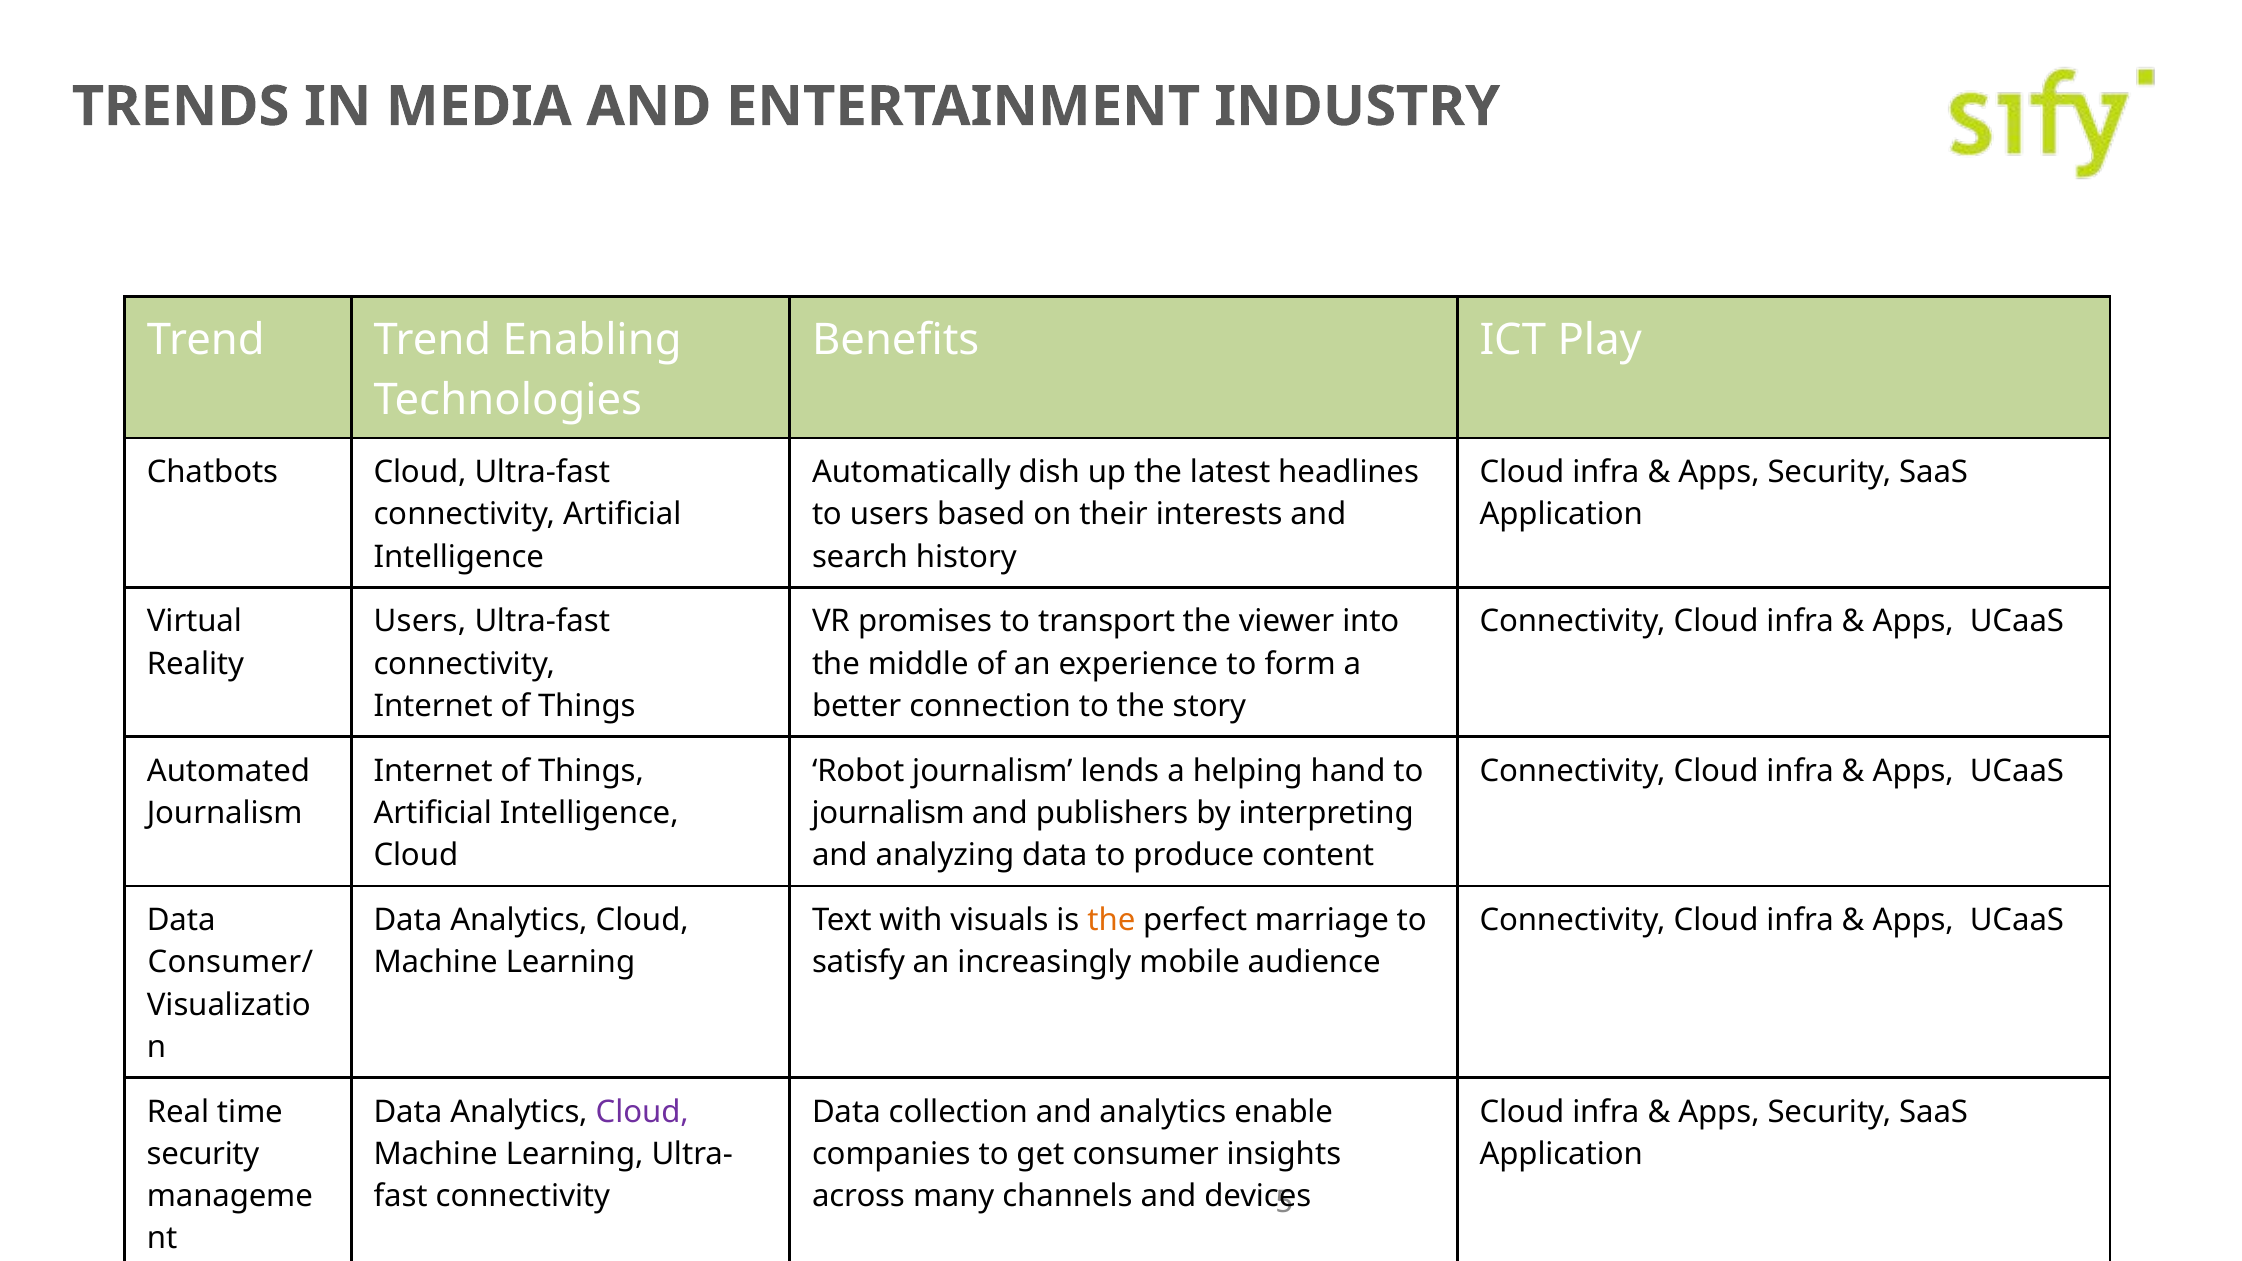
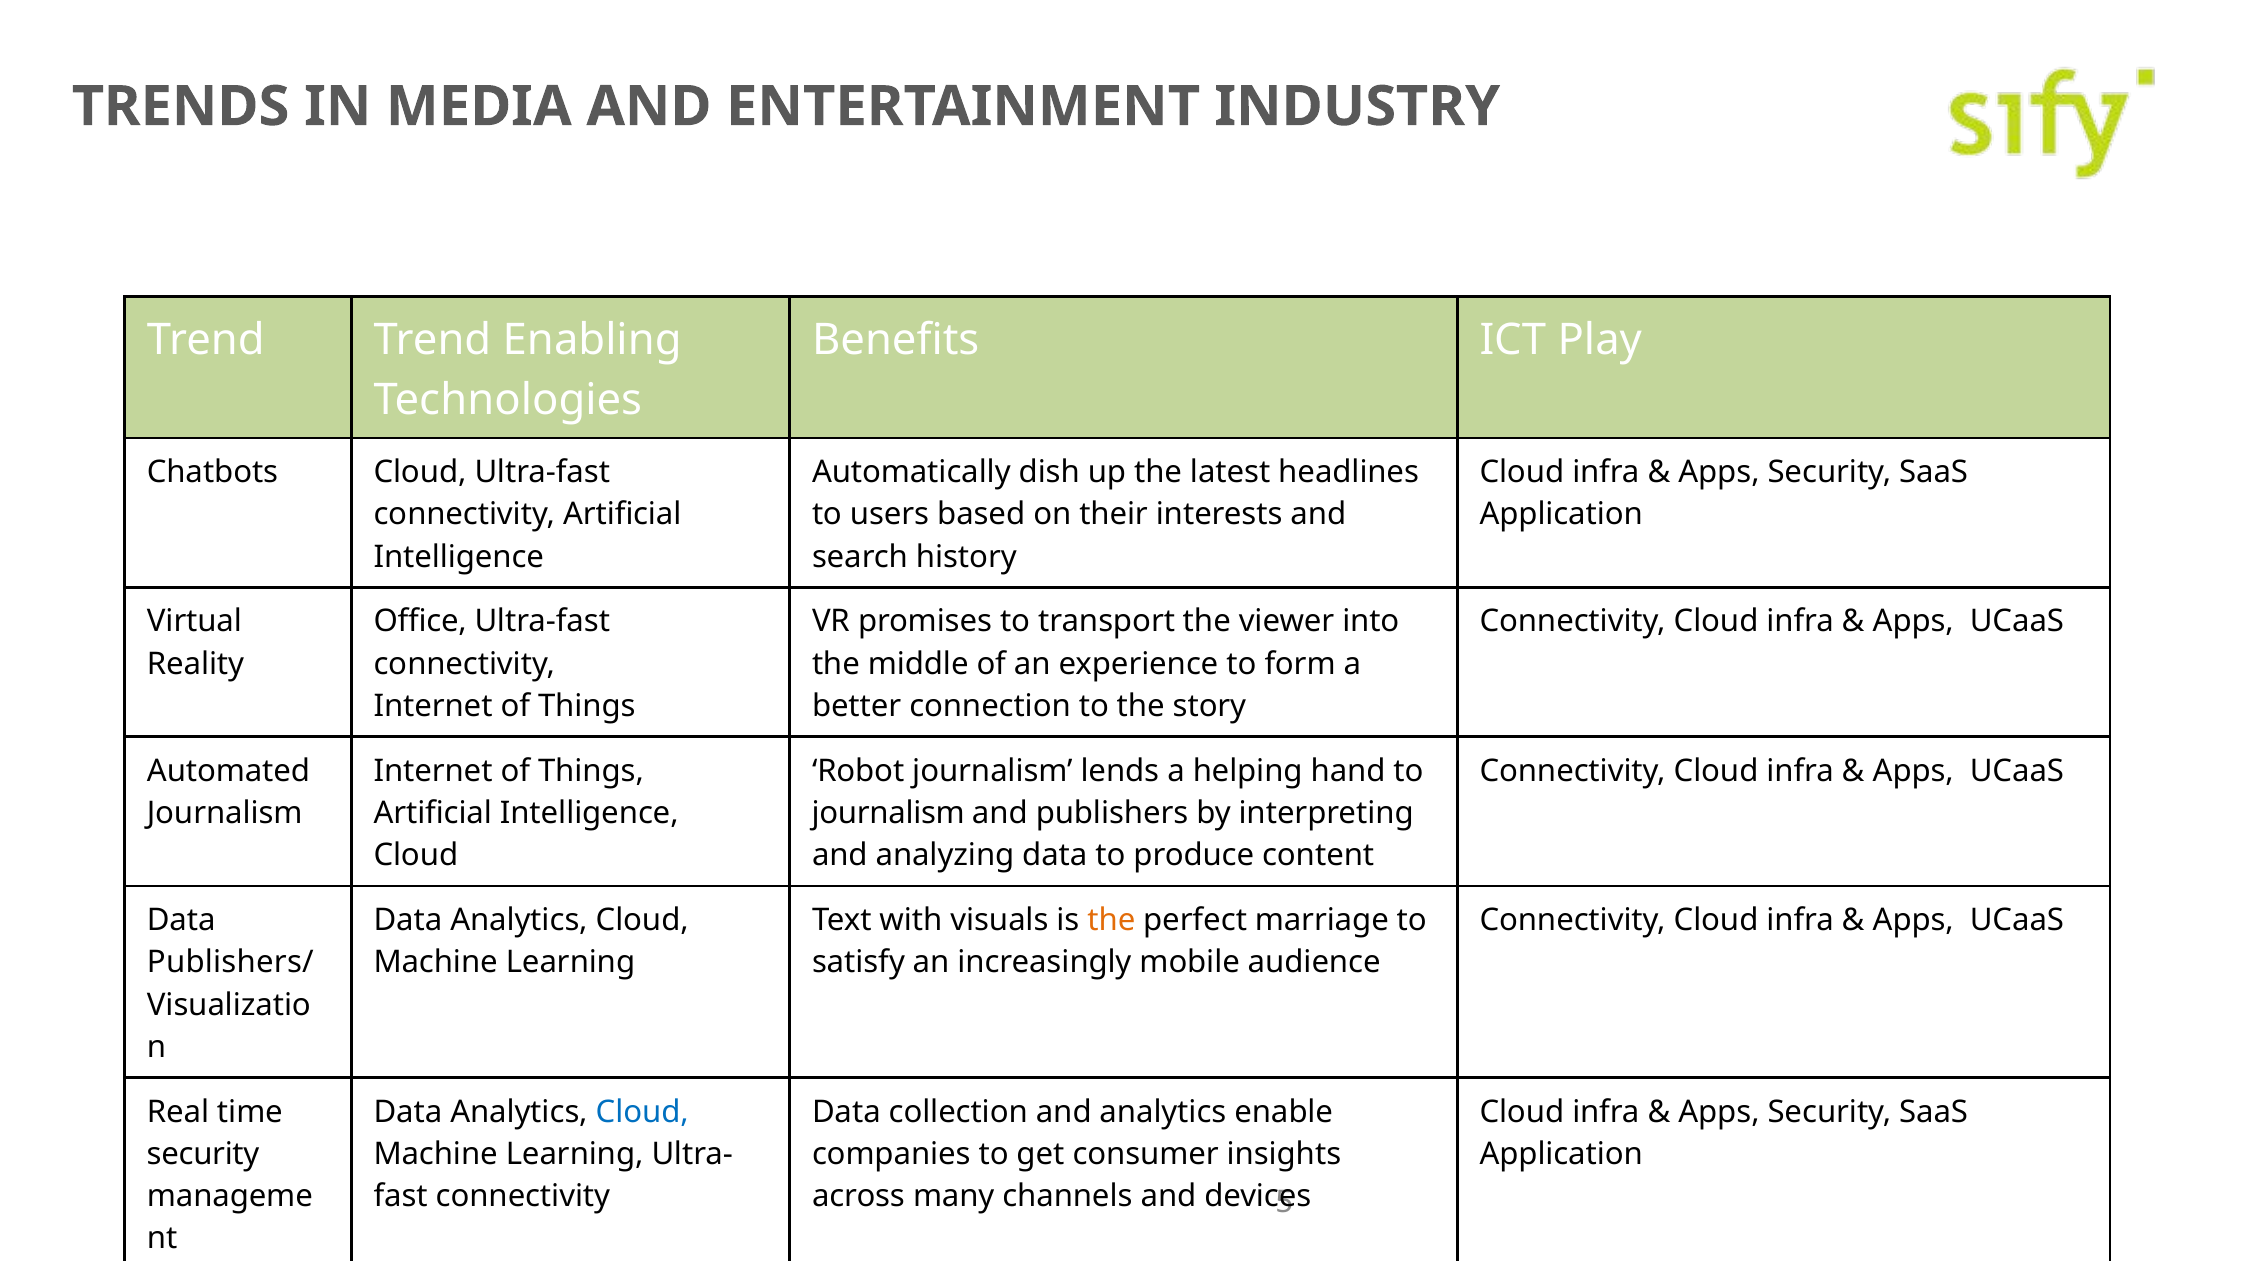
Users at (420, 622): Users -> Office
Consumer/: Consumer/ -> Publishers/
Cloud at (642, 1112) colour: purple -> blue
